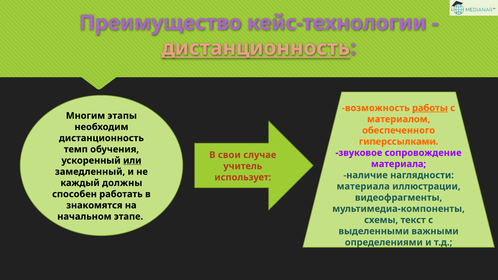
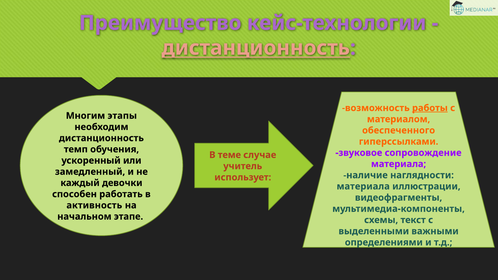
свои: свои -> теме
или underline: present -> none
должны: должны -> девочки
знакомятся: знакомятся -> активность
